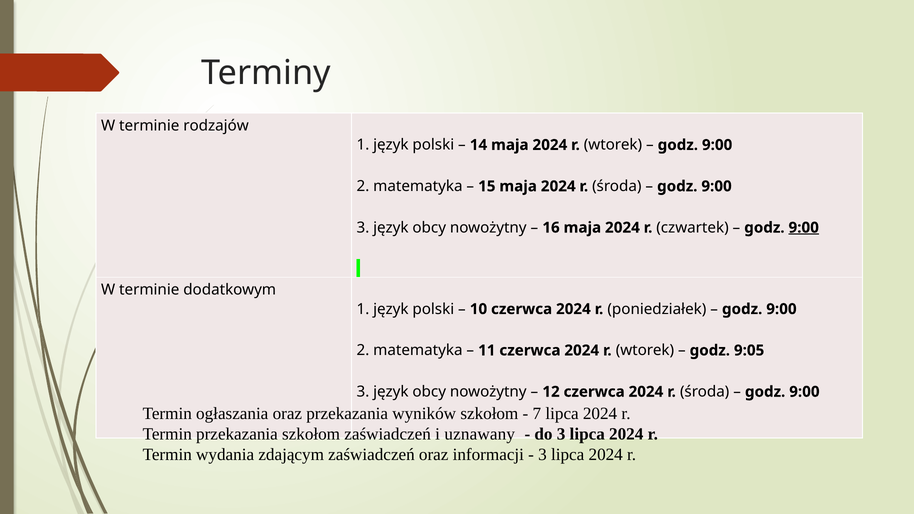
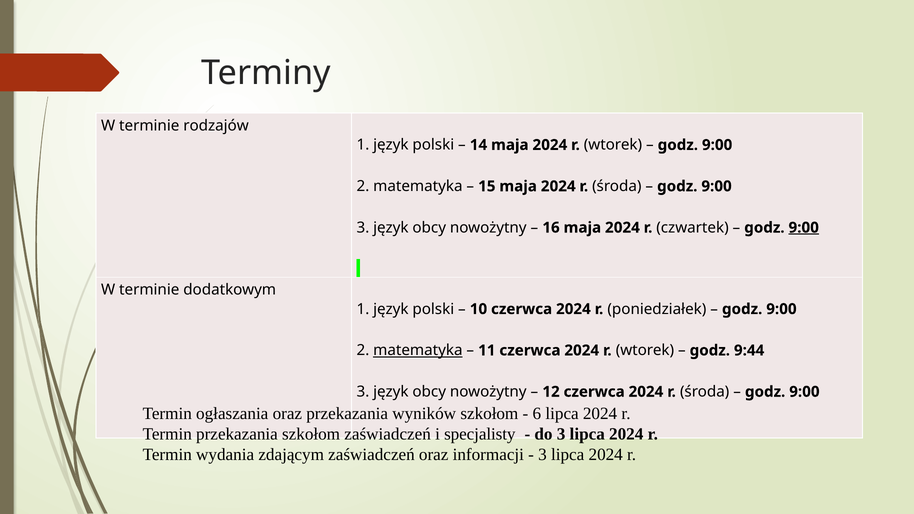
matematyka at (418, 350) underline: none -> present
9:05: 9:05 -> 9:44
7: 7 -> 6
uznawany: uznawany -> specjalisty
